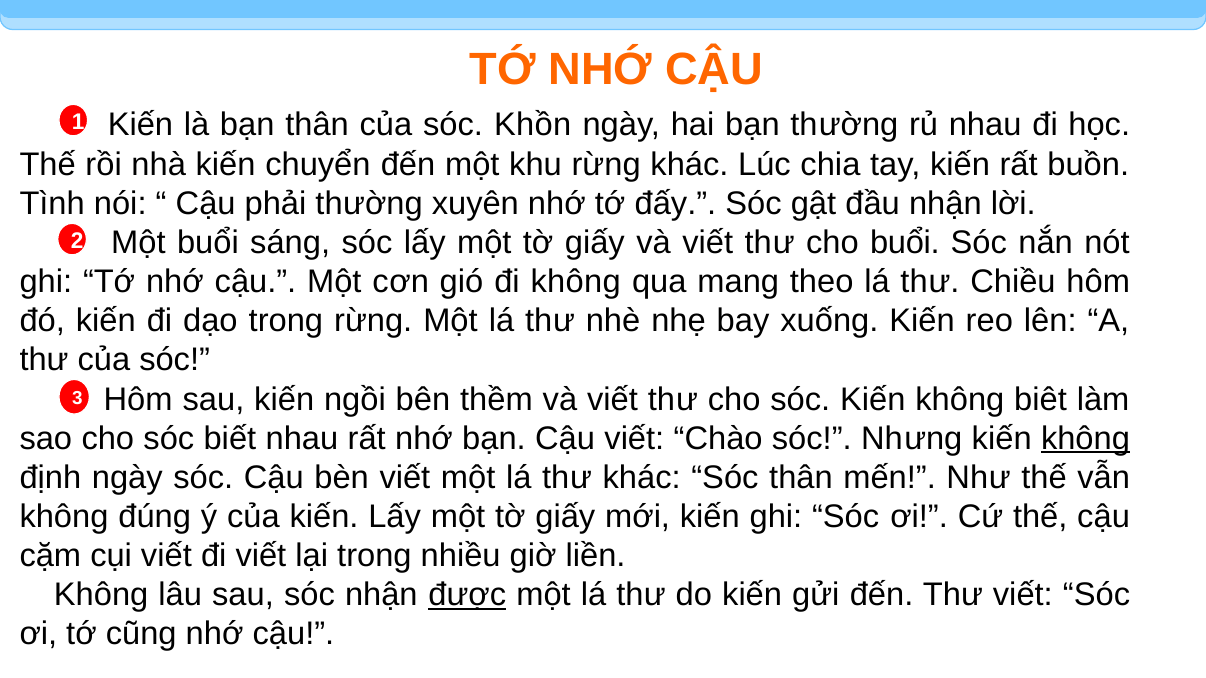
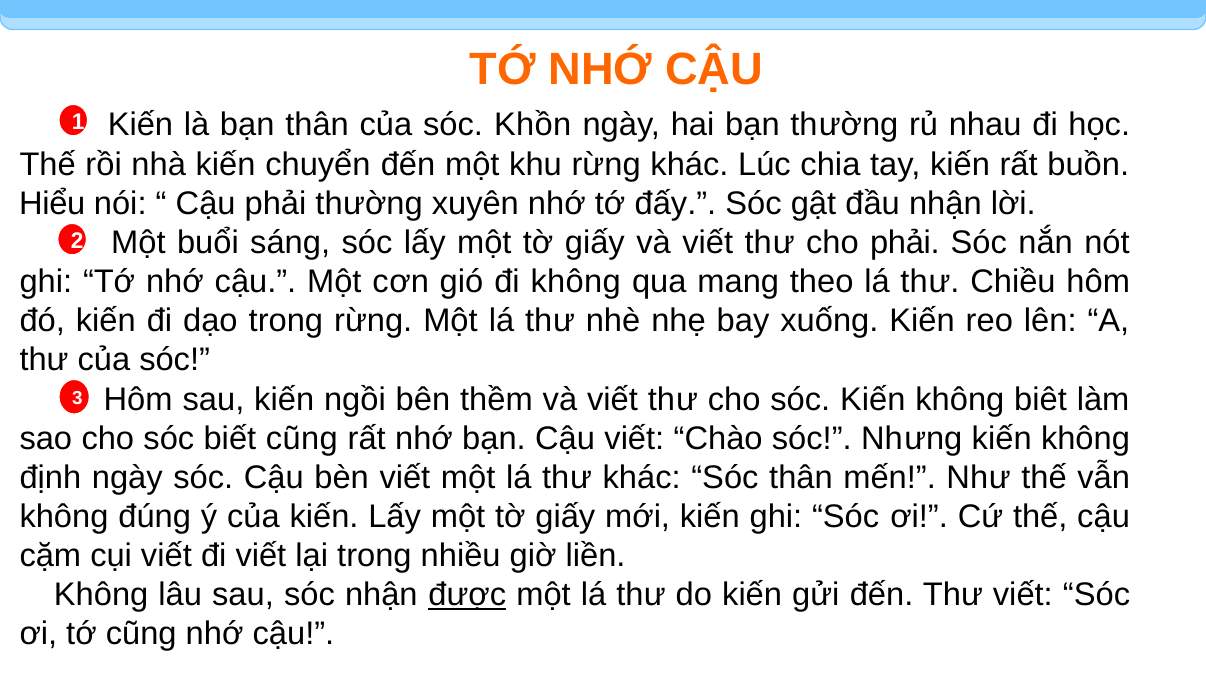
Tình: Tình -> Hiểu
cho buổi: buổi -> phải
biết nhau: nhau -> cũng
không at (1085, 439) underline: present -> none
